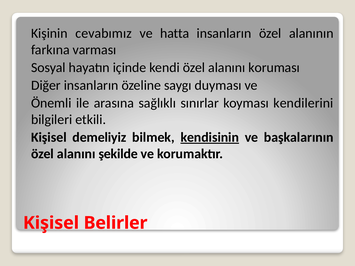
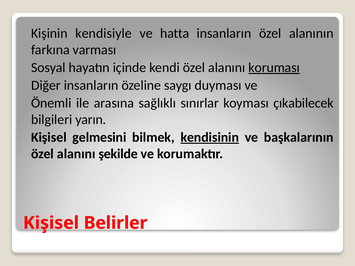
cevabımız: cevabımız -> kendisiyle
koruması underline: none -> present
kendilerini: kendilerini -> çıkabilecek
etkili: etkili -> yarın
demeliyiz: demeliyiz -> gelmesini
